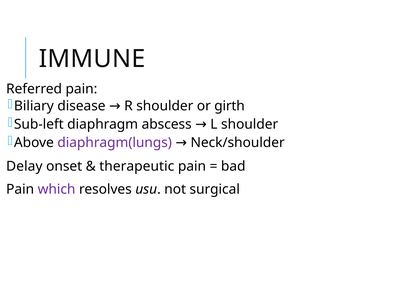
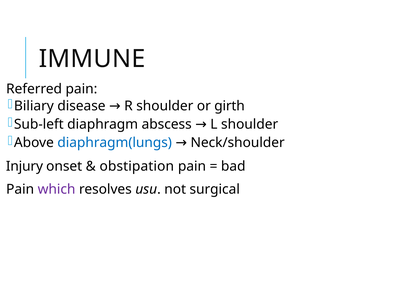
diaphragm(lungs colour: purple -> blue
Delay: Delay -> Injury
therapeutic: therapeutic -> obstipation
